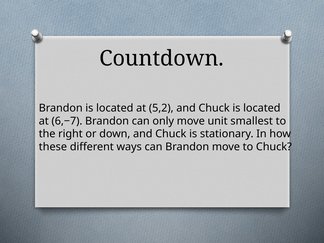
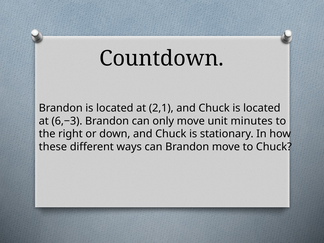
5,2: 5,2 -> 2,1
6,−7: 6,−7 -> 6,−3
smallest: smallest -> minutes
